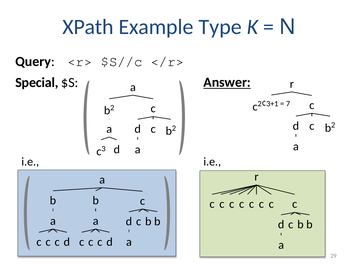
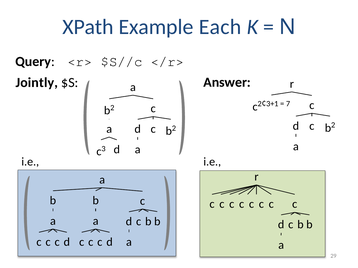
Type: Type -> Each
Special: Special -> Jointly
Answer underline: present -> none
